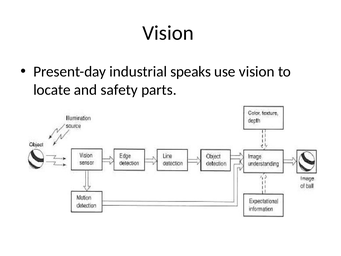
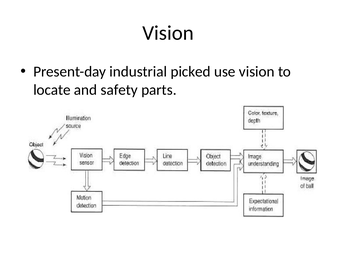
speaks: speaks -> picked
